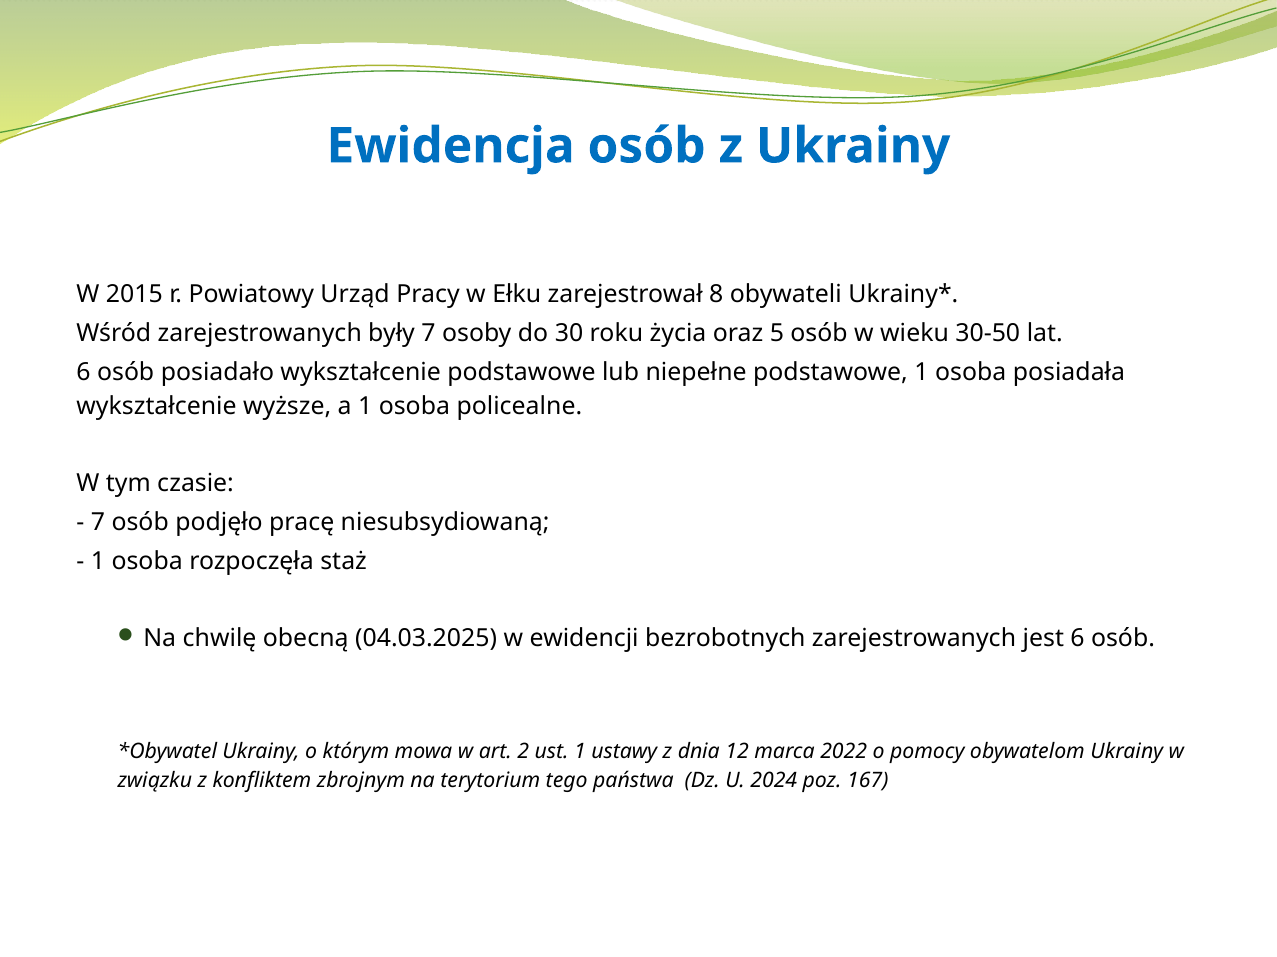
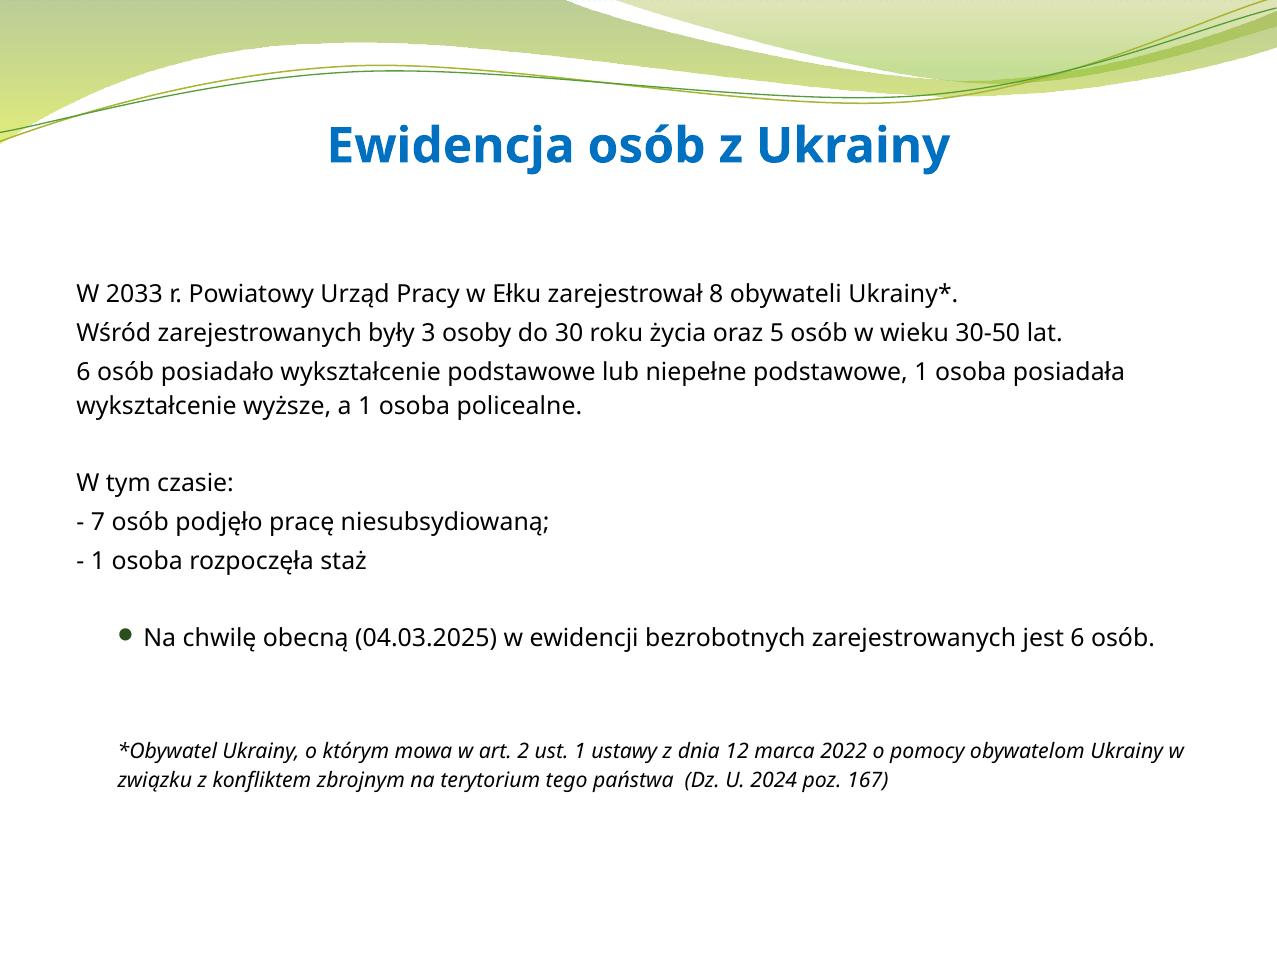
2015: 2015 -> 2033
były 7: 7 -> 3
